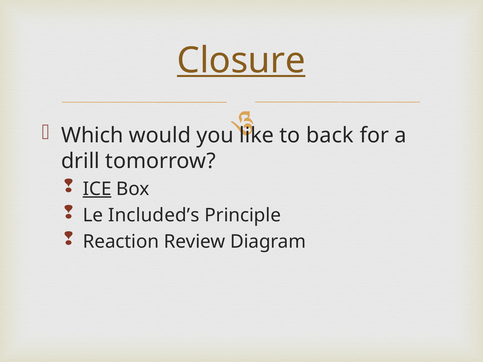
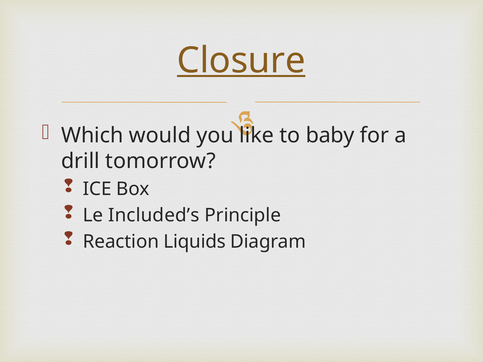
back: back -> baby
ICE underline: present -> none
Review: Review -> Liquids
